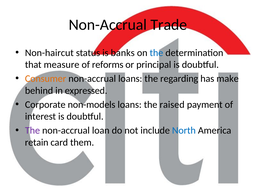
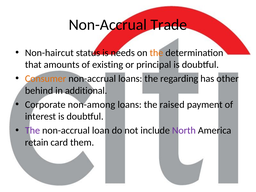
banks: banks -> needs
the at (156, 53) colour: blue -> orange
measure: measure -> amounts
reforms: reforms -> existing
make: make -> other
expressed: expressed -> additional
non-models: non-models -> non-among
North colour: blue -> purple
